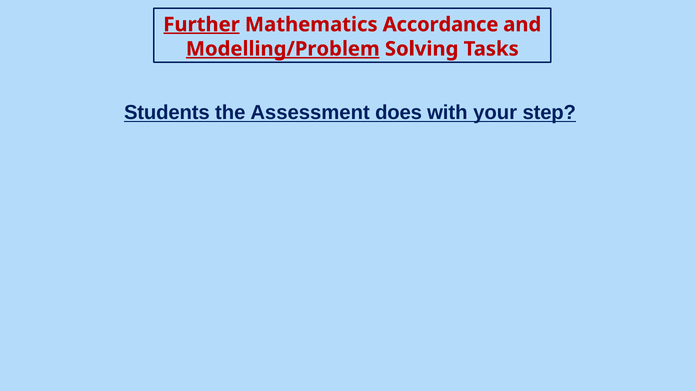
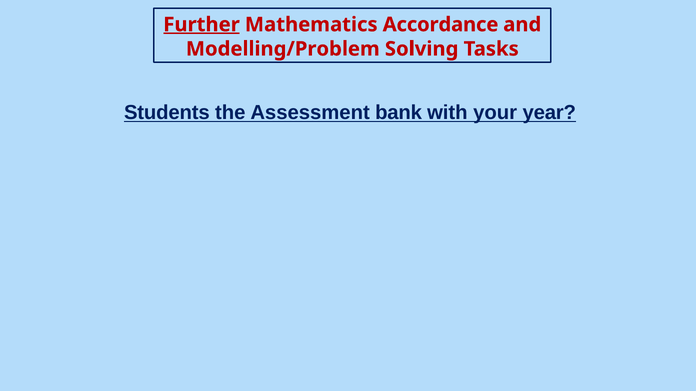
Modelling/Problem underline: present -> none
does: does -> bank
step: step -> year
